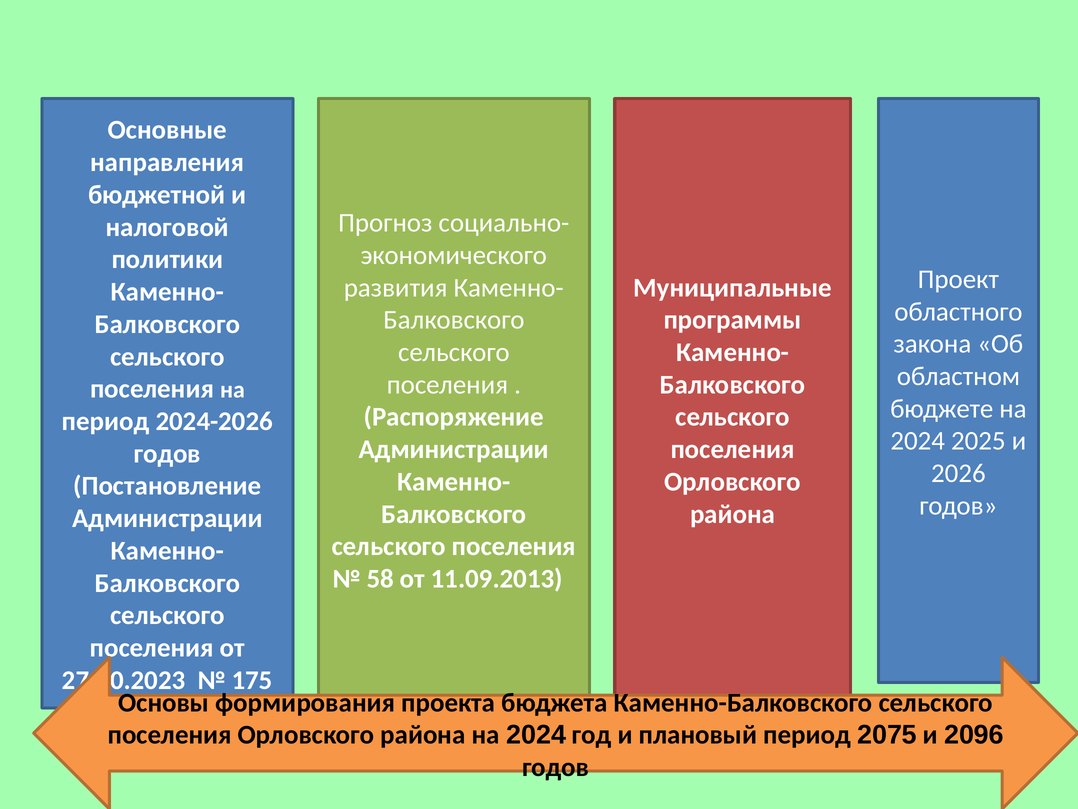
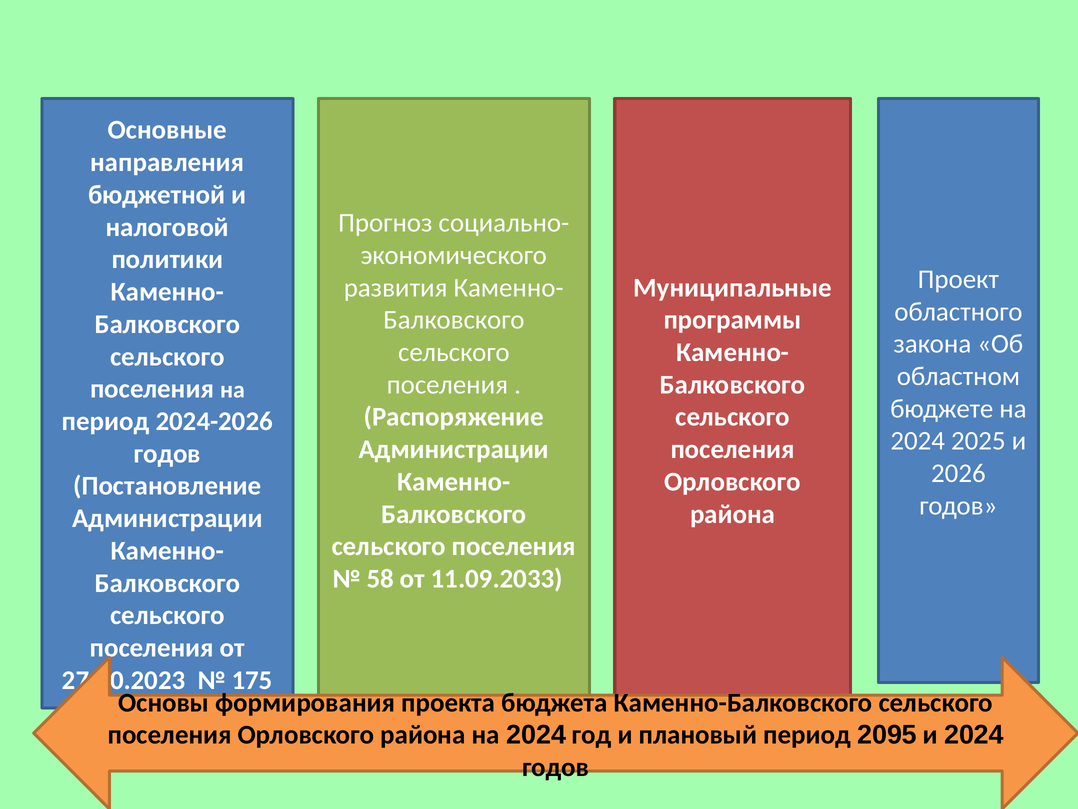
11.09.2013: 11.09.2013 -> 11.09.2033
2075: 2075 -> 2095
и 2096: 2096 -> 2024
